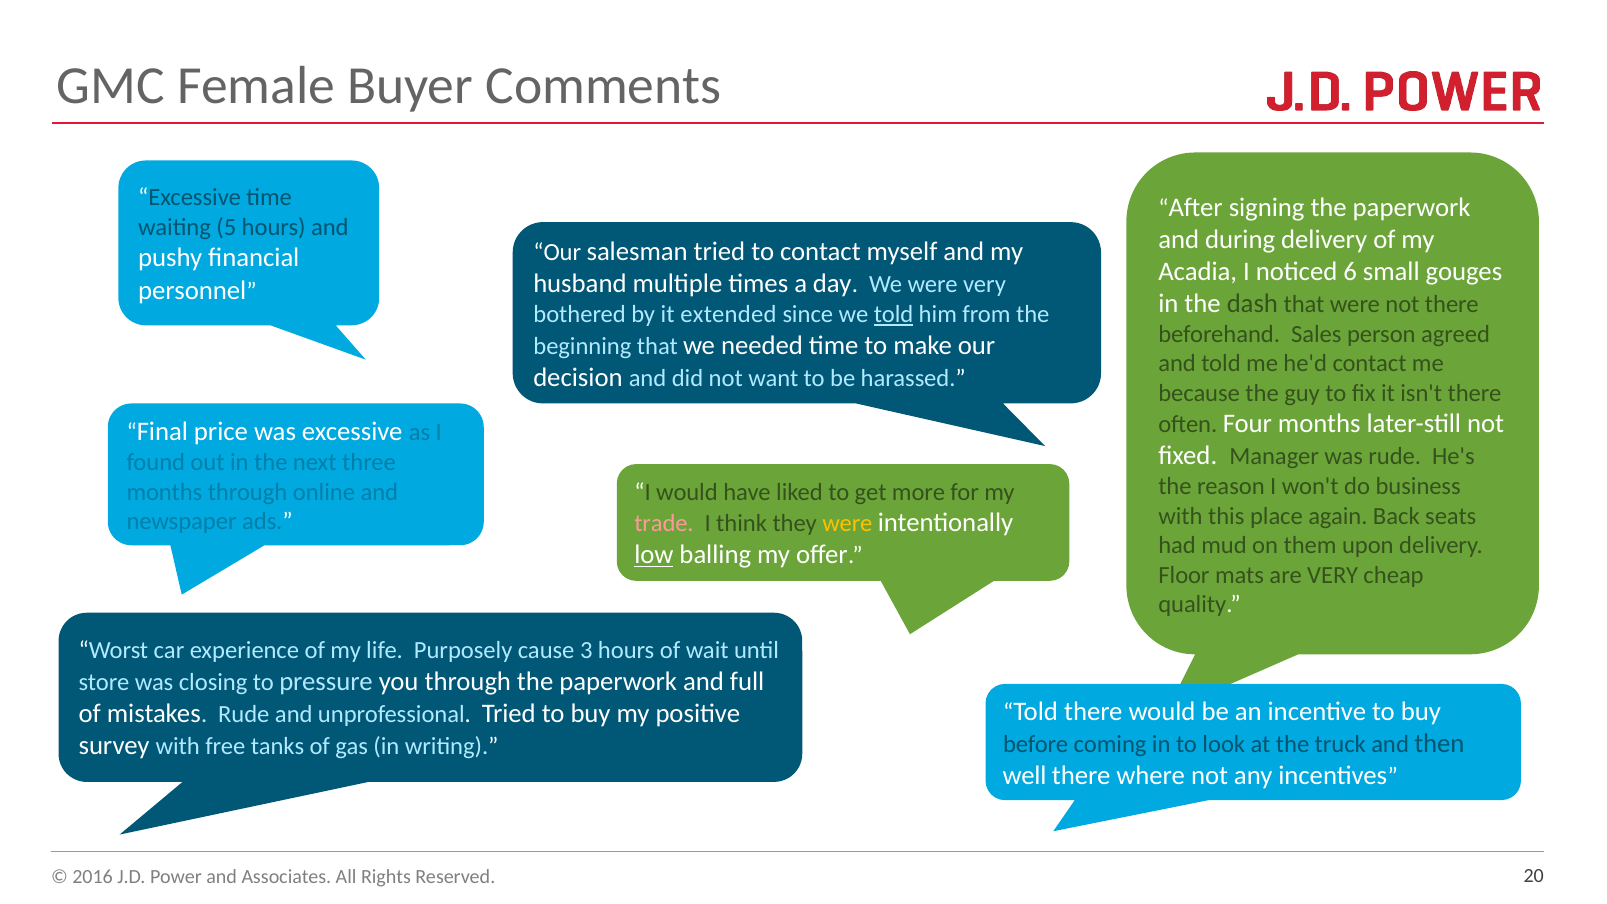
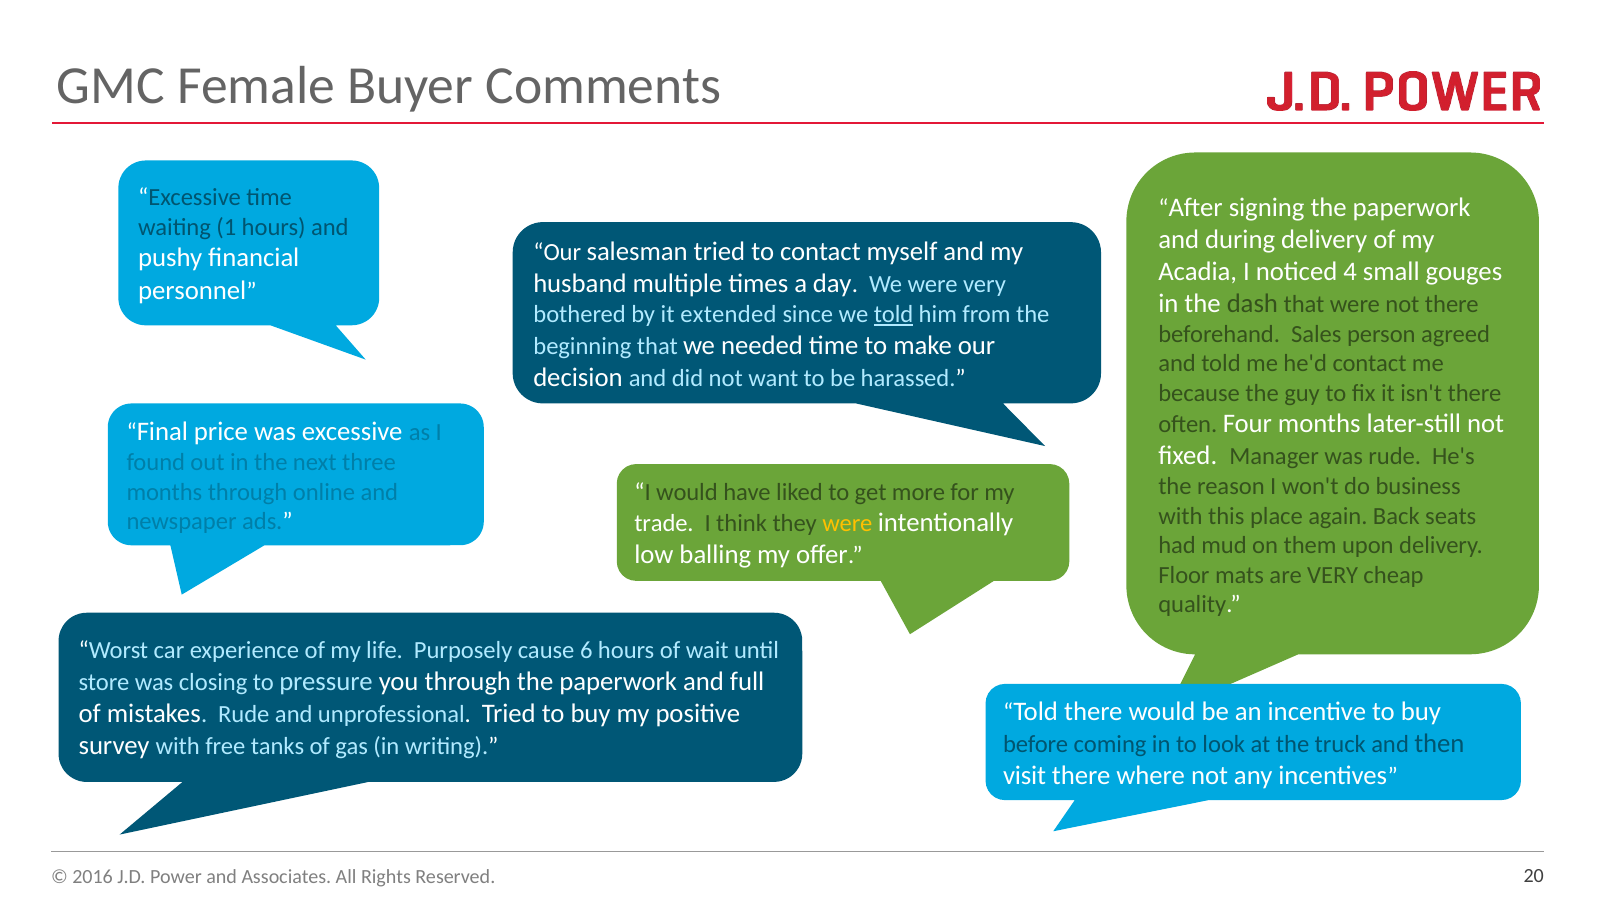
5: 5 -> 1
6: 6 -> 4
trade colour: pink -> white
low underline: present -> none
3: 3 -> 6
well: well -> visit
